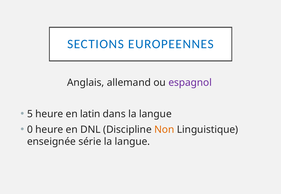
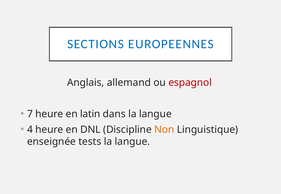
espagnol colour: purple -> red
5: 5 -> 7
0: 0 -> 4
série: série -> tests
